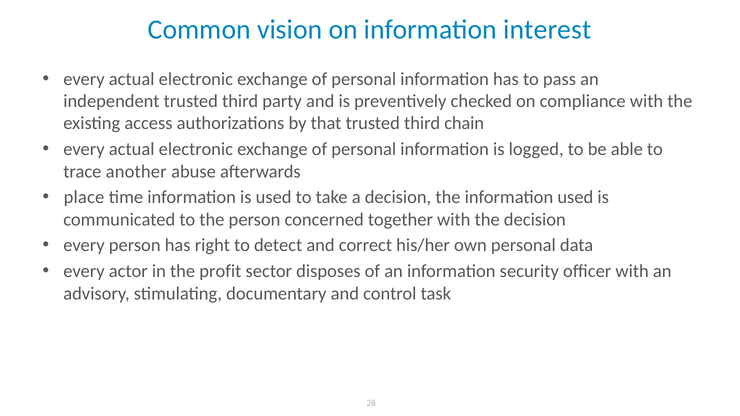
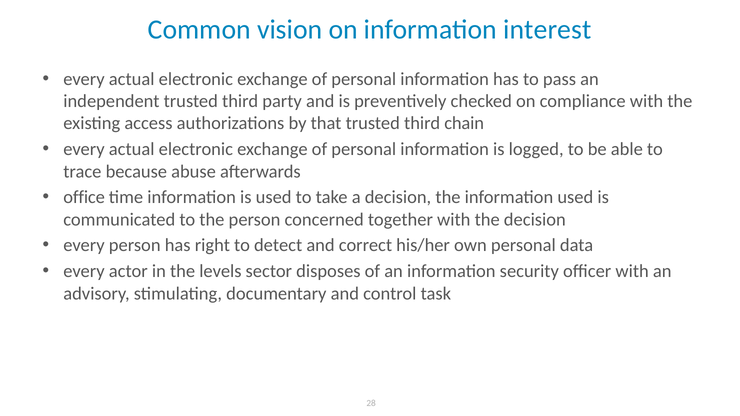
another: another -> because
place: place -> office
profit: profit -> levels
